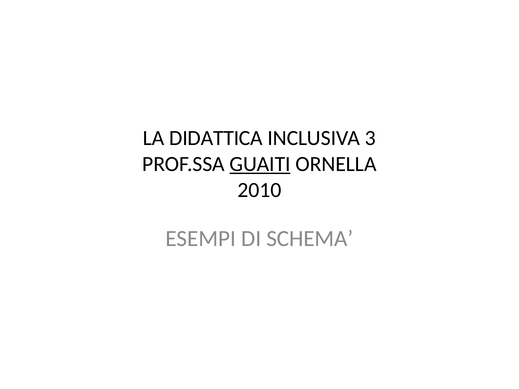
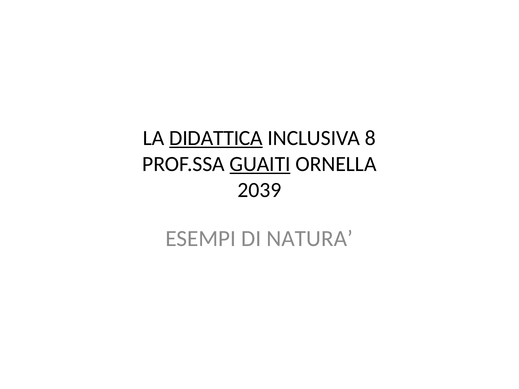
DIDATTICA underline: none -> present
3: 3 -> 8
2010: 2010 -> 2039
SCHEMA: SCHEMA -> NATURA
